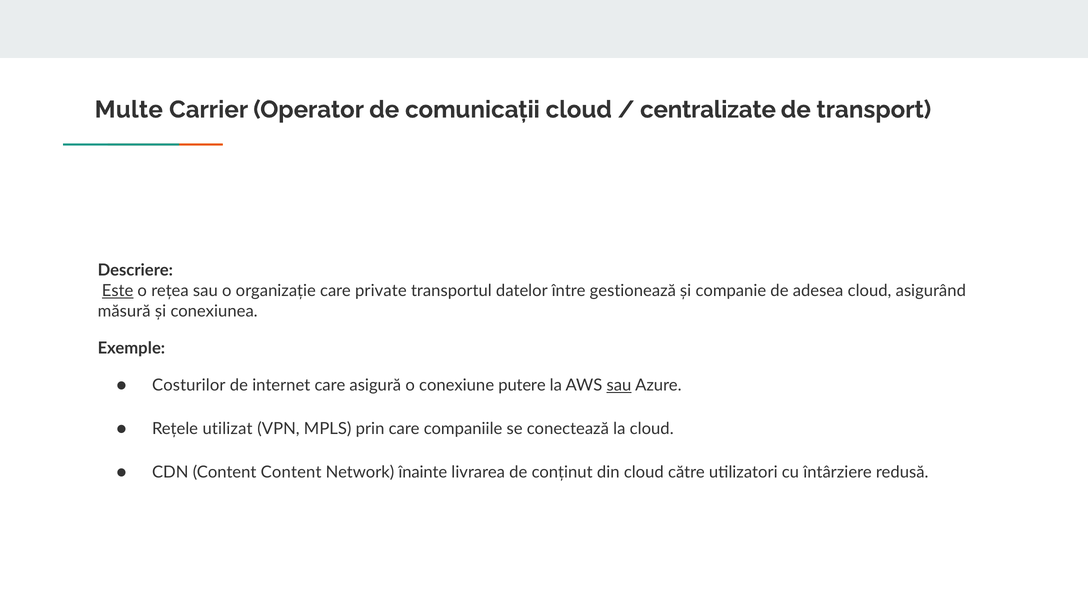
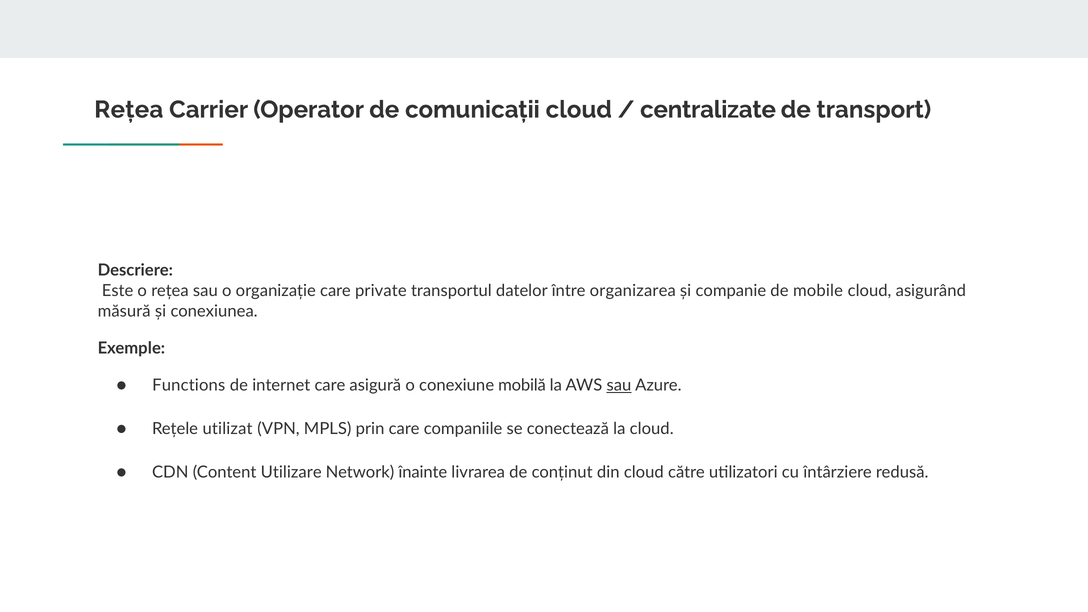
Multe at (129, 110): Multe -> Rețea
Este underline: present -> none
gestionează: gestionează -> organizarea
adesea: adesea -> mobile
Costurilor: Costurilor -> Functions
putere: putere -> mobilă
Content Content: Content -> Utilizare
